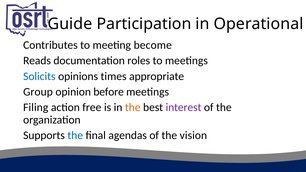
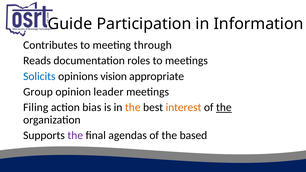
Operational: Operational -> Information
become: become -> through
times: times -> vision
before: before -> leader
free: free -> bias
interest colour: purple -> orange
the at (224, 108) underline: none -> present
the at (75, 135) colour: blue -> purple
vision: vision -> based
